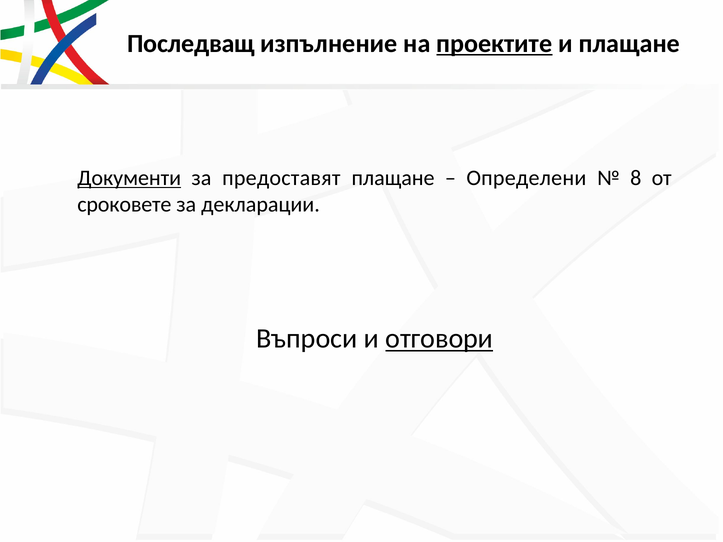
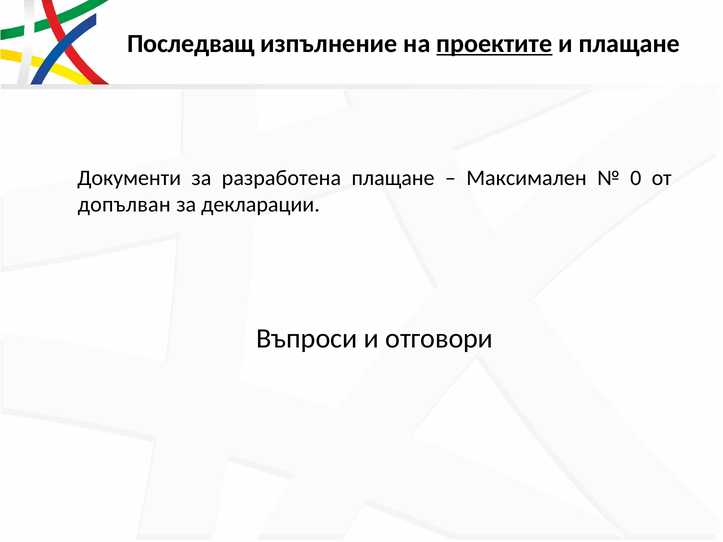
Документи underline: present -> none
предоставят: предоставят -> разработена
Определени: Определени -> Максимален
8: 8 -> 0
сроковете: сроковете -> допълван
отговори underline: present -> none
